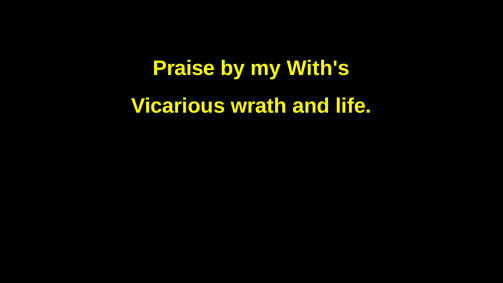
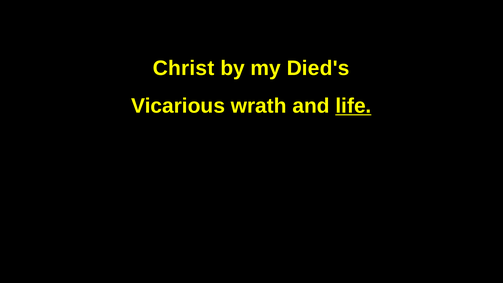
Praise: Praise -> Christ
With's: With's -> Died's
life underline: none -> present
